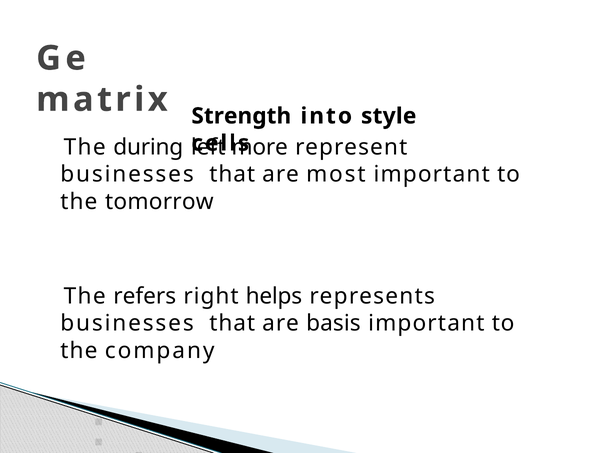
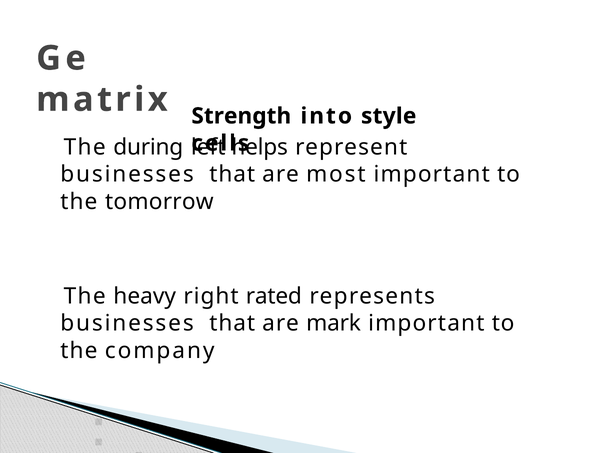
more: more -> helps
refers: refers -> heavy
helps: helps -> rated
basis: basis -> mark
